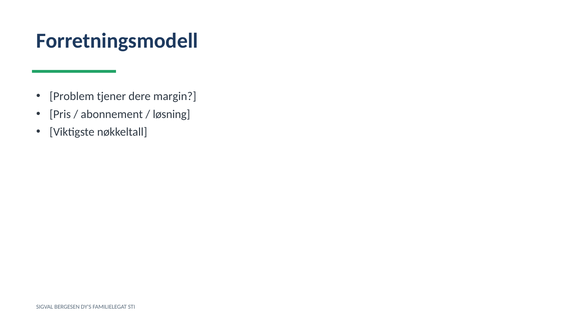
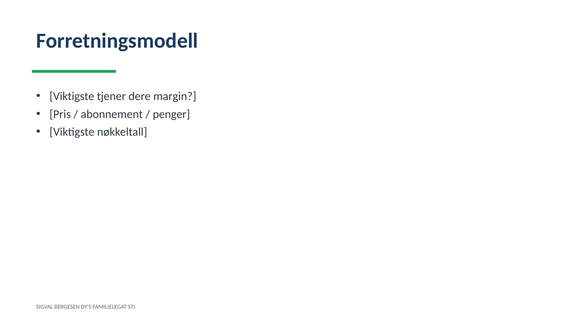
Problem at (72, 96): Problem -> Viktigste
løsning: løsning -> penger
